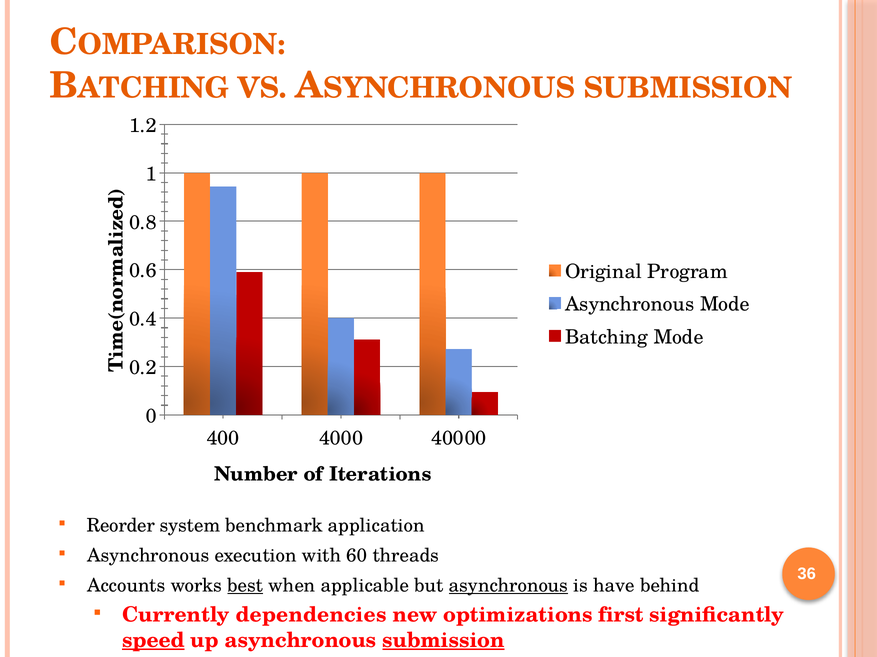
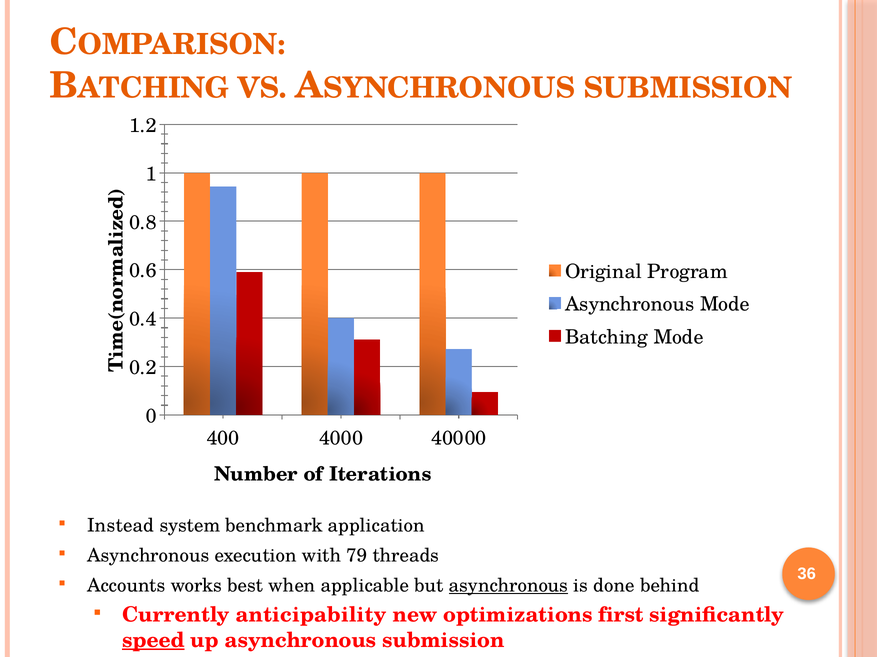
Reorder: Reorder -> Instead
60: 60 -> 79
best underline: present -> none
have: have -> done
dependencies: dependencies -> anticipability
submission at (443, 641) underline: present -> none
